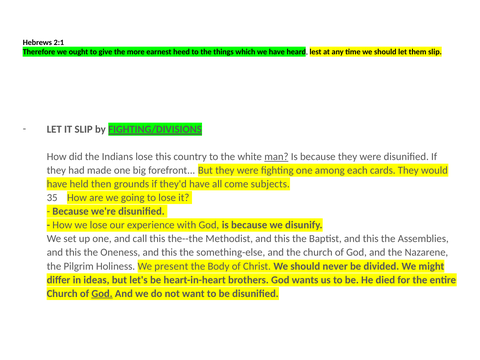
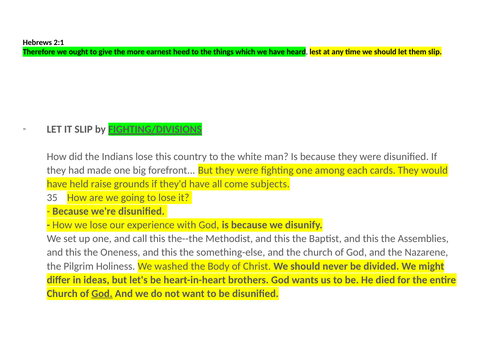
man underline: present -> none
then: then -> raise
present: present -> washed
